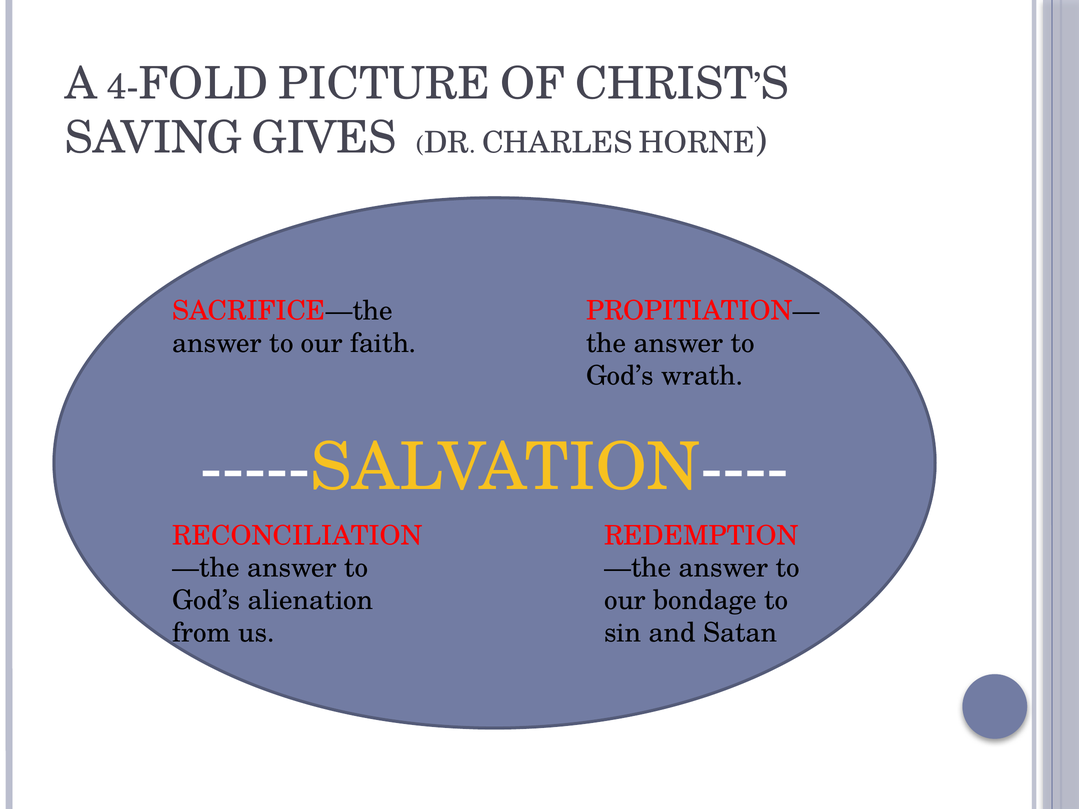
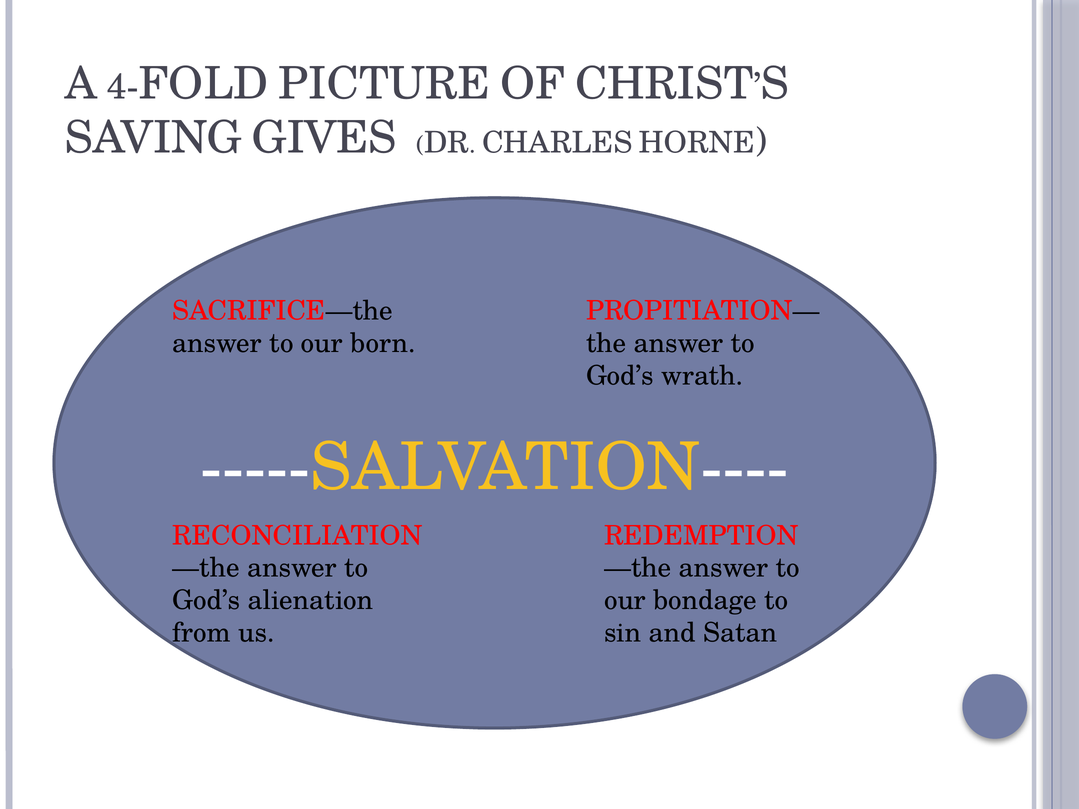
faith: faith -> born
